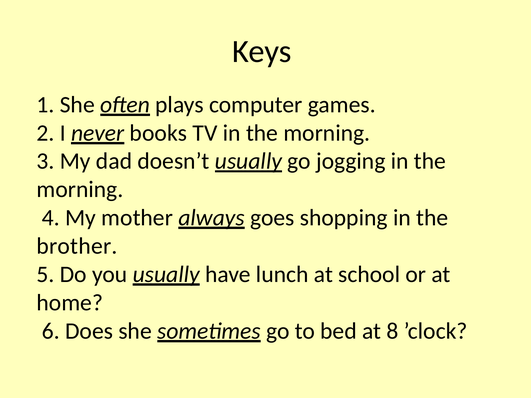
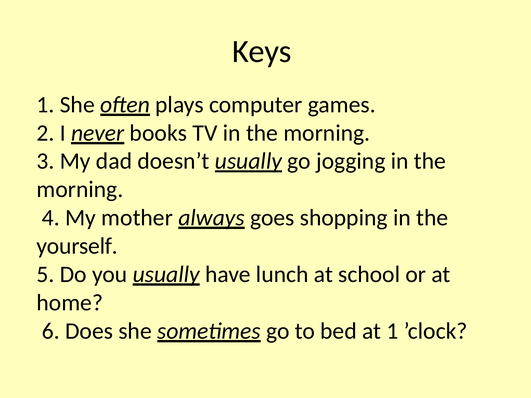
brother: brother -> yourself
at 8: 8 -> 1
